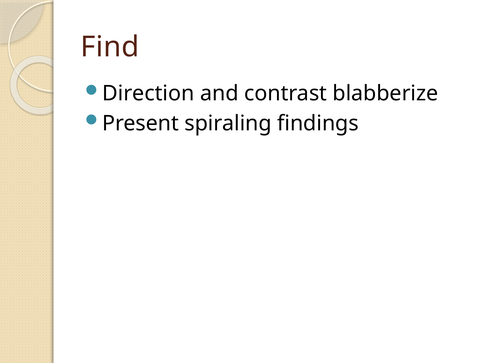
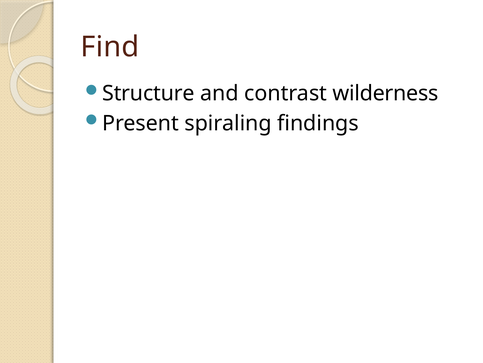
Direction: Direction -> Structure
blabberize: blabberize -> wilderness
